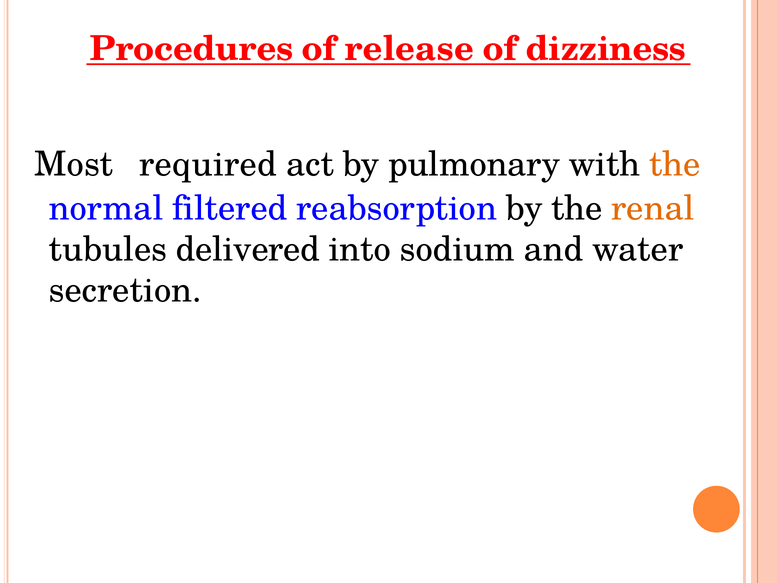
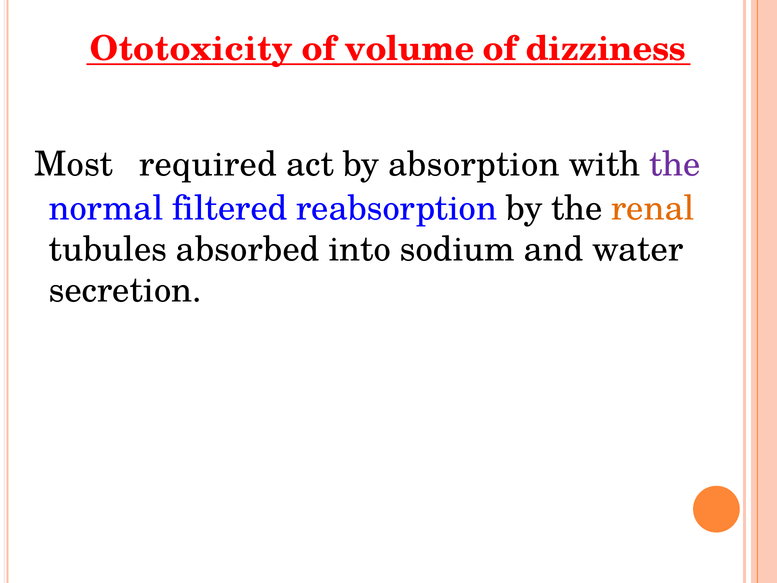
Procedures: Procedures -> Ototoxicity
release: release -> volume
pulmonary: pulmonary -> absorption
the at (675, 164) colour: orange -> purple
delivered: delivered -> absorbed
